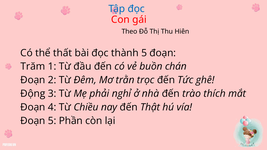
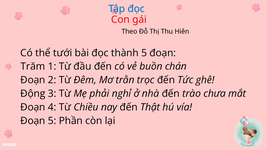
thất: thất -> tưới
thích: thích -> chưa
